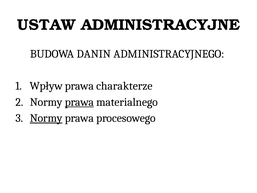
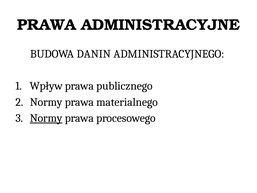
USTAW at (46, 25): USTAW -> PRAWA
charakterze: charakterze -> publicznego
prawa at (79, 102) underline: present -> none
